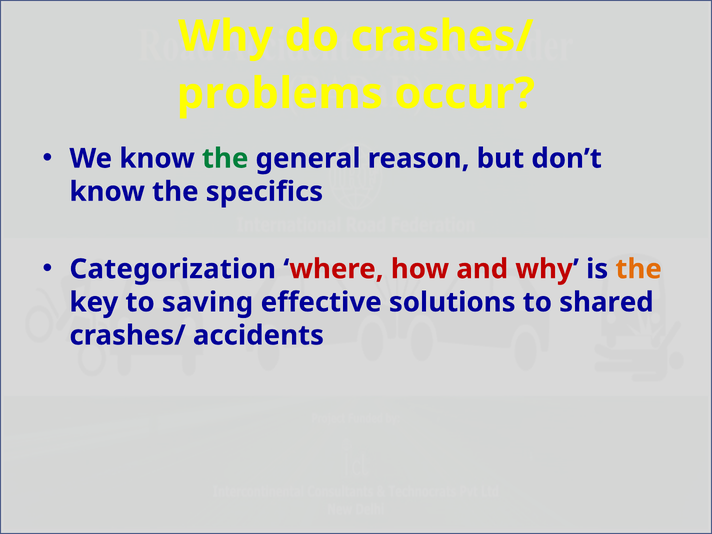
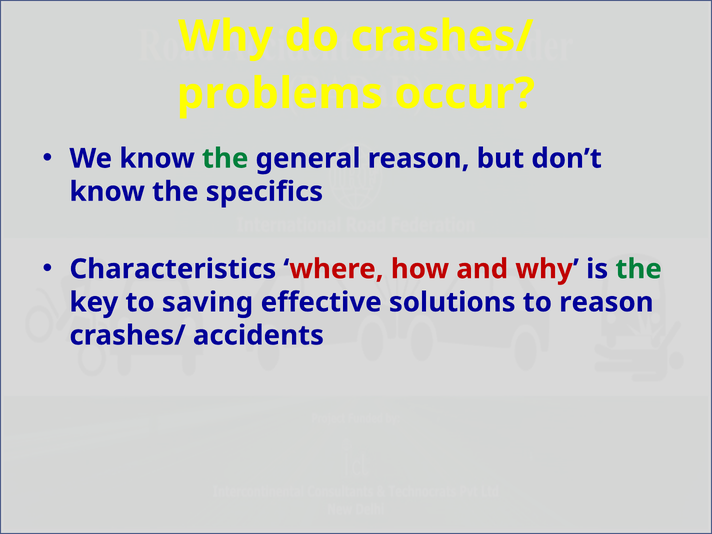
Categorization: Categorization -> Characteristics
the at (639, 269) colour: orange -> green
to shared: shared -> reason
